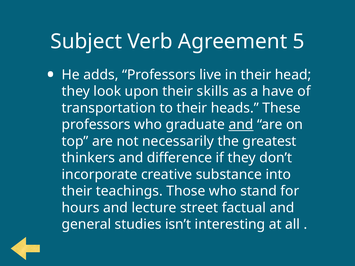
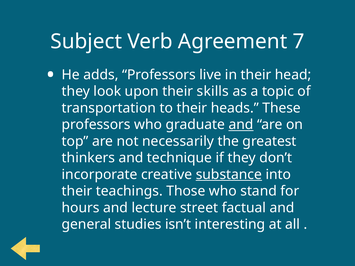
5: 5 -> 7
have: have -> topic
difference: difference -> technique
substance underline: none -> present
